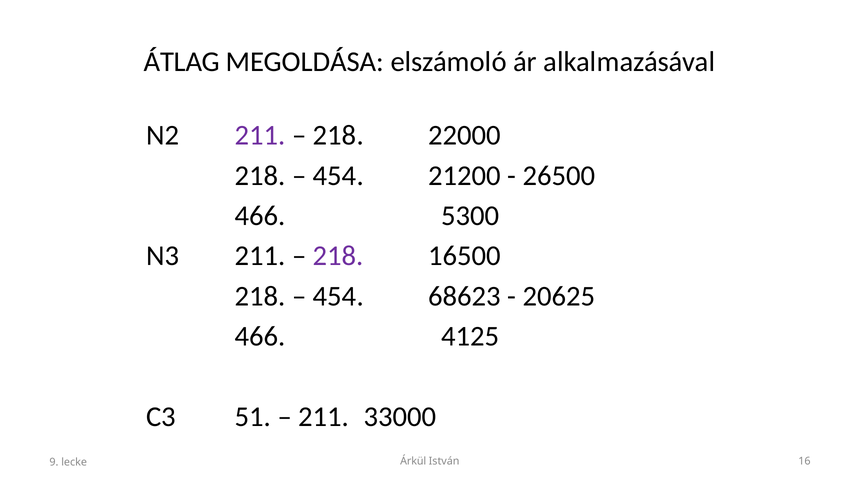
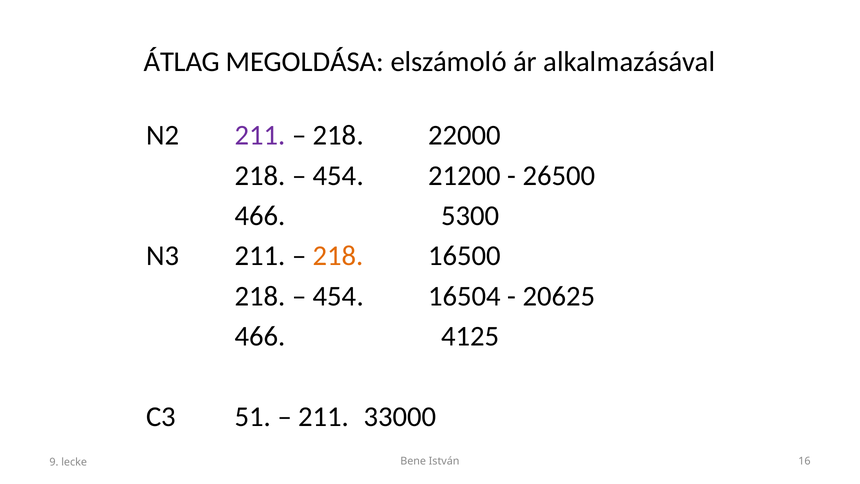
218 at (338, 256) colour: purple -> orange
68623: 68623 -> 16504
Árkül: Árkül -> Bene
